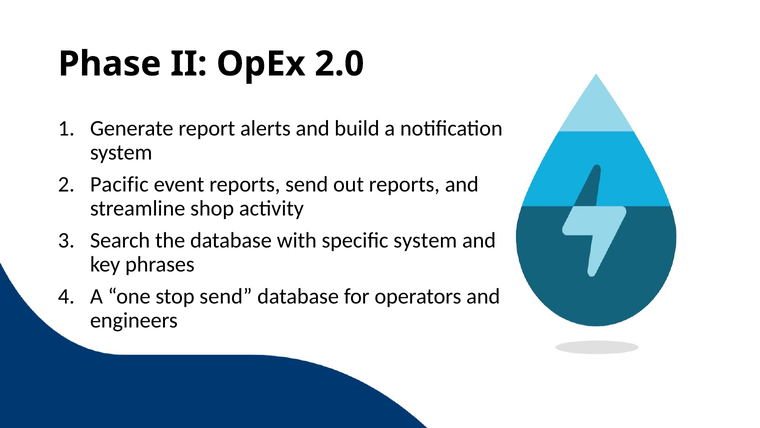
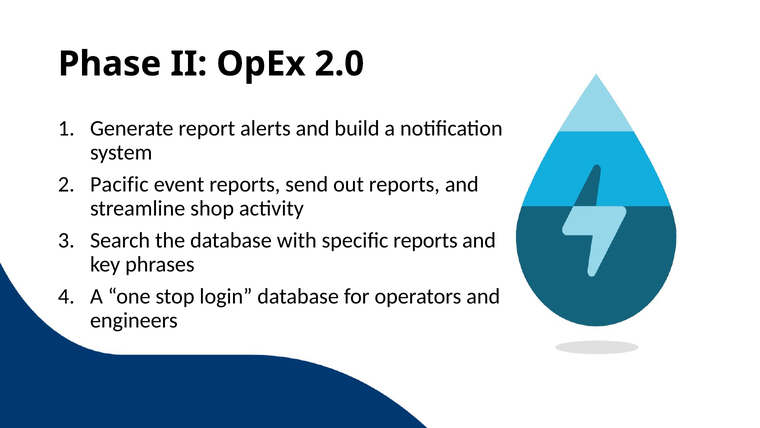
specific system: system -> reports
stop send: send -> login
